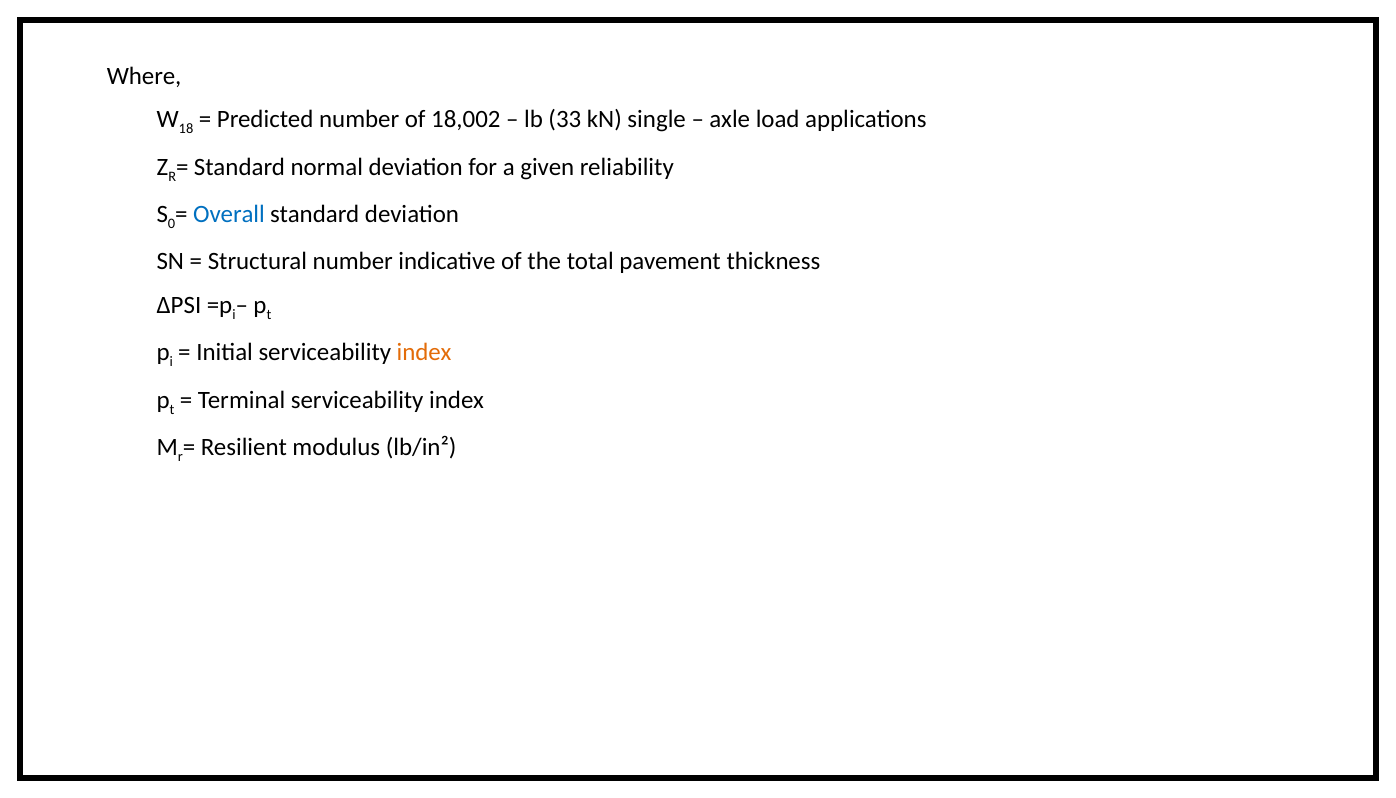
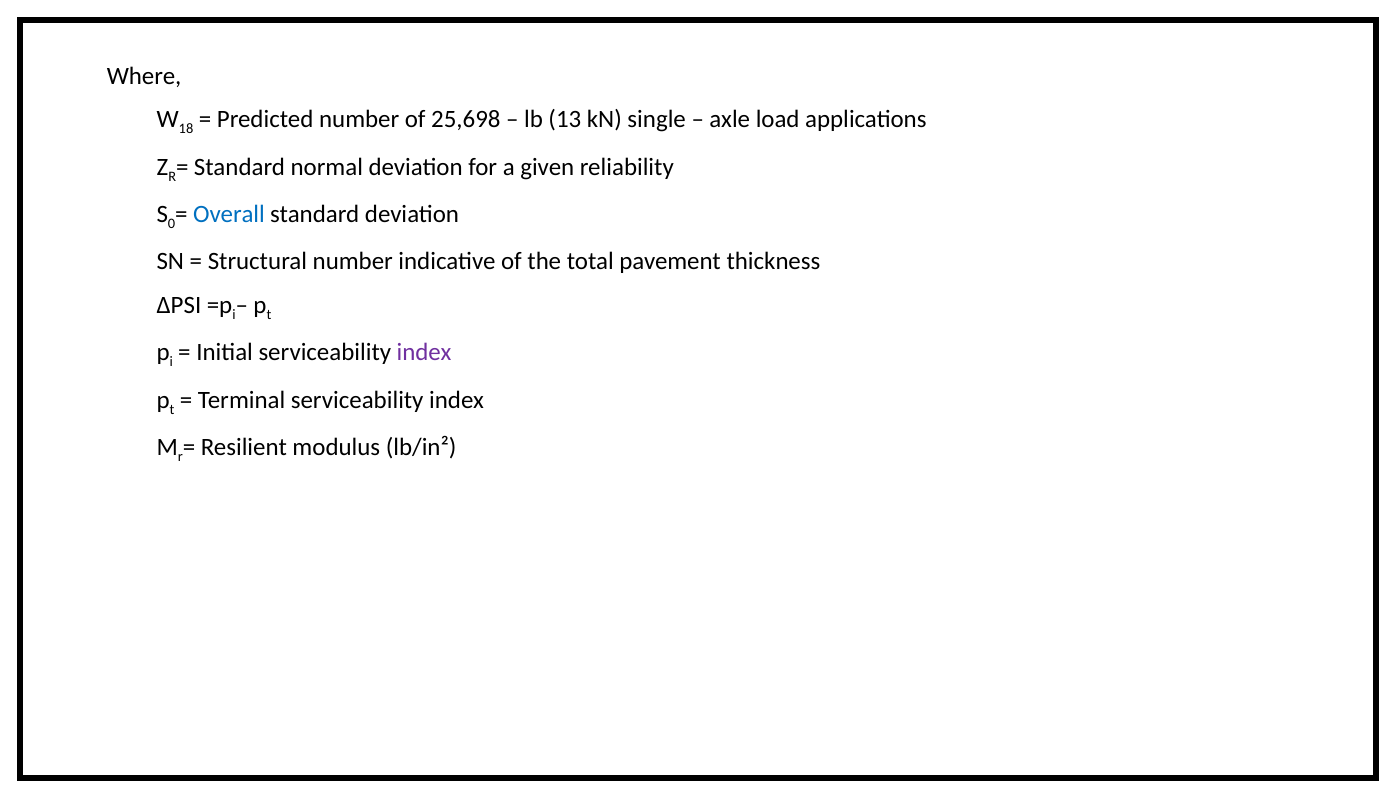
18,002: 18,002 -> 25,698
33: 33 -> 13
index at (424, 352) colour: orange -> purple
